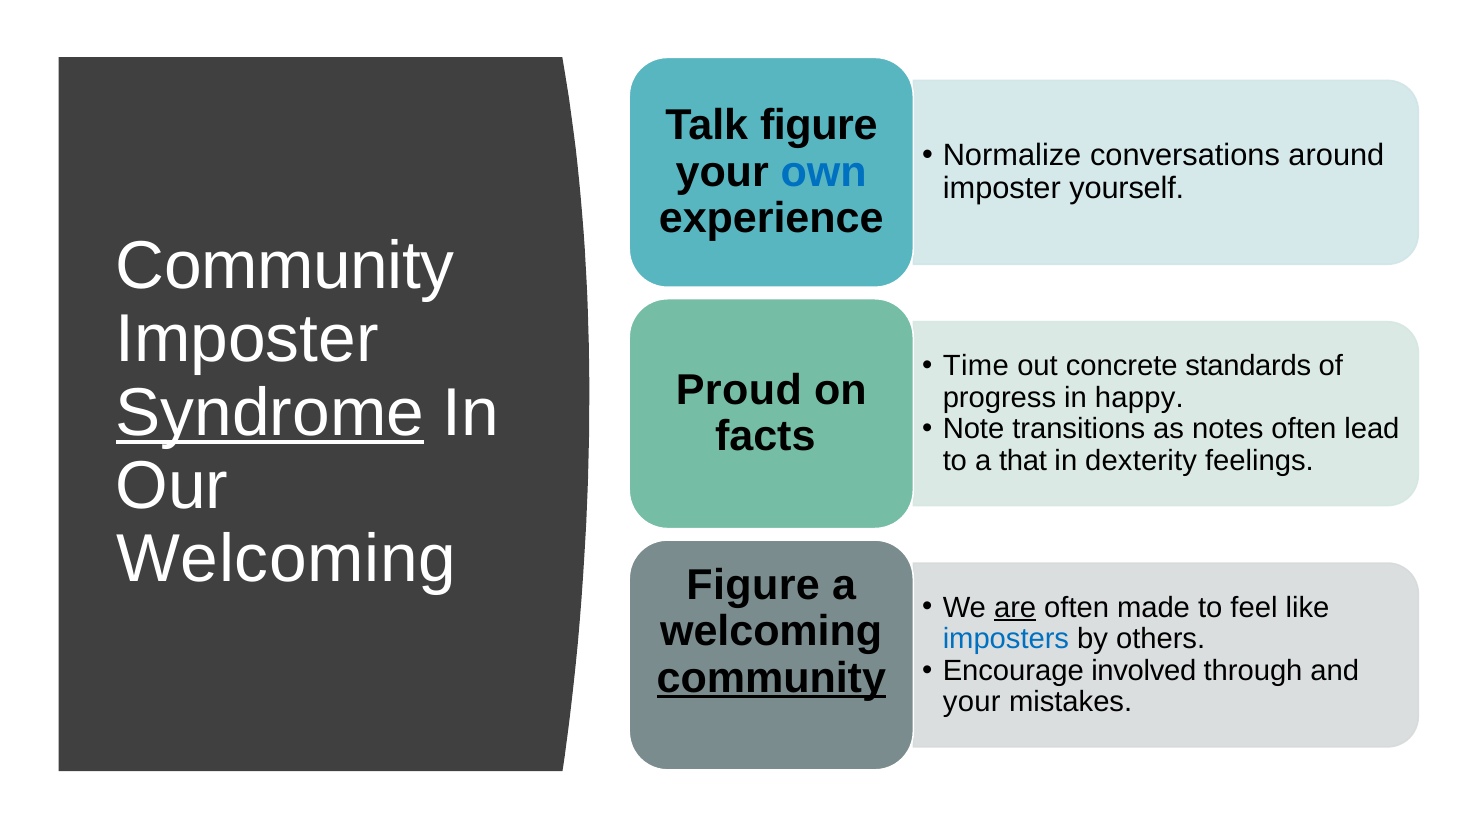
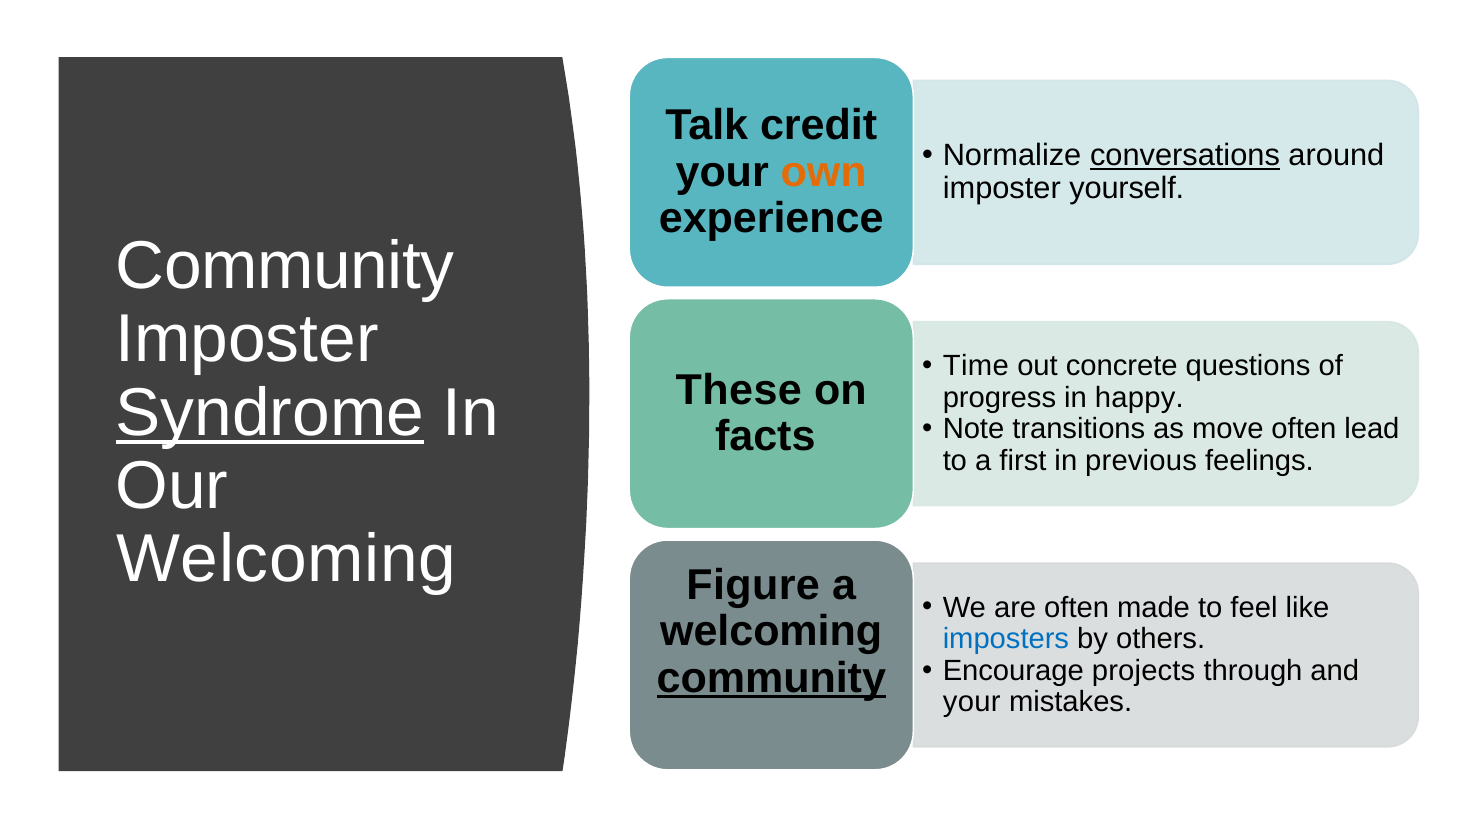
Talk figure: figure -> credit
conversations underline: none -> present
own colour: blue -> orange
standards: standards -> questions
Proud: Proud -> These
notes: notes -> move
that: that -> first
dexterity: dexterity -> previous
are underline: present -> none
involved: involved -> projects
